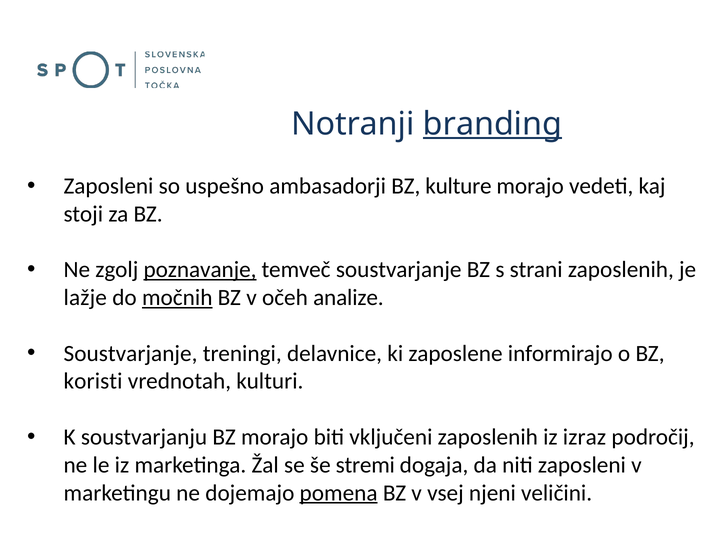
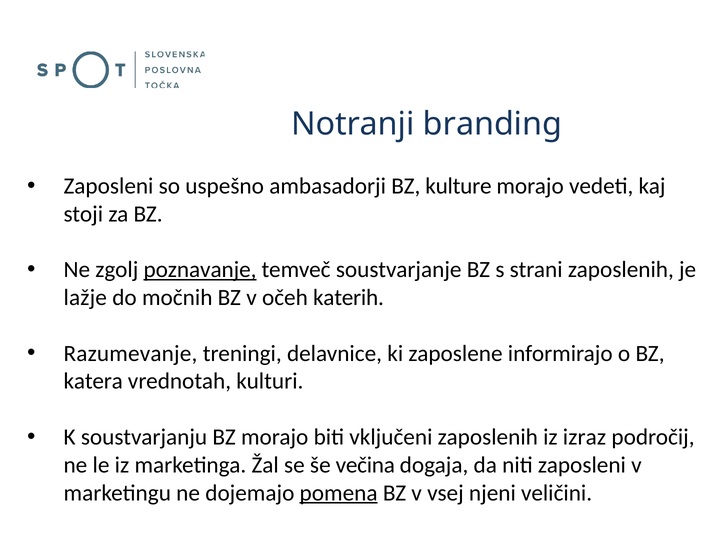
branding underline: present -> none
močnih underline: present -> none
analize: analize -> katerih
Soustvarjanje at (131, 353): Soustvarjanje -> Razumevanje
koristi: koristi -> katera
stremi: stremi -> večina
